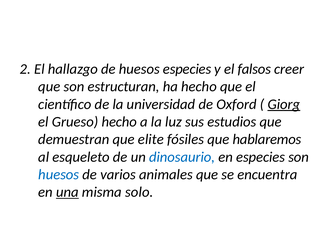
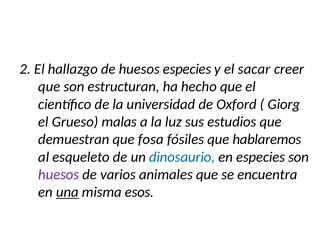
falsos: falsos -> sacar
Giorg underline: present -> none
Grueso hecho: hecho -> malas
elite: elite -> fosa
huesos at (59, 174) colour: blue -> purple
solo: solo -> esos
